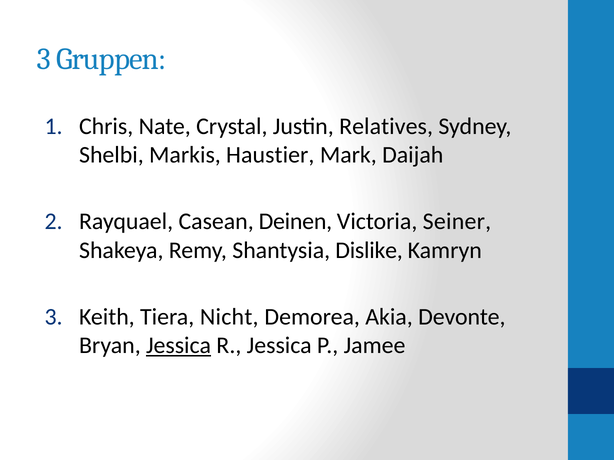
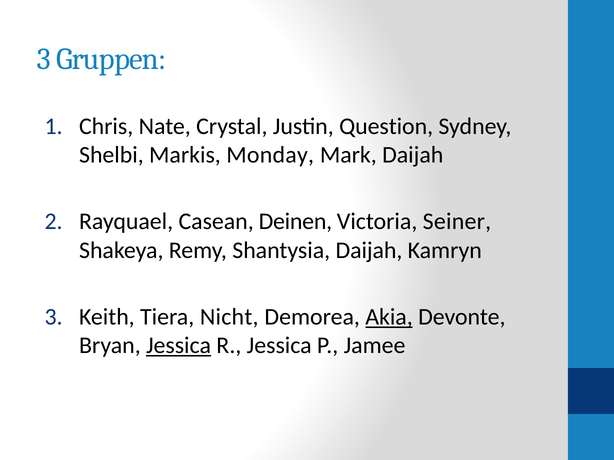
Relatives: Relatives -> Question
Haustier: Haustier -> Monday
Shantysia Dislike: Dislike -> Daijah
Akia underline: none -> present
